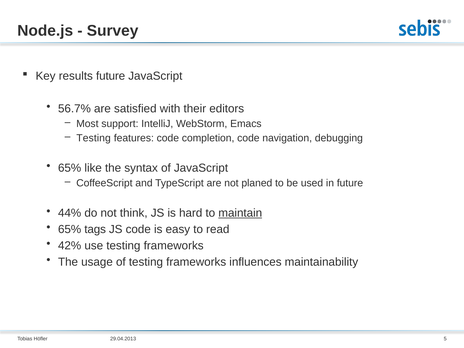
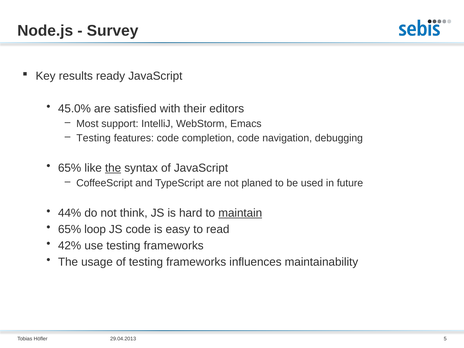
results future: future -> ready
56.7%: 56.7% -> 45.0%
the at (113, 168) underline: none -> present
tags: tags -> loop
